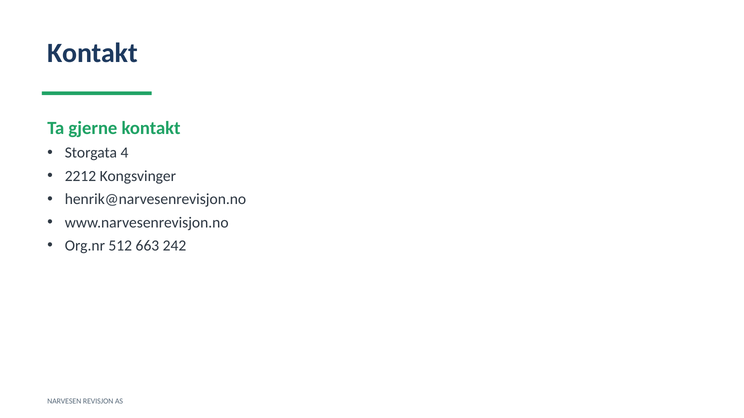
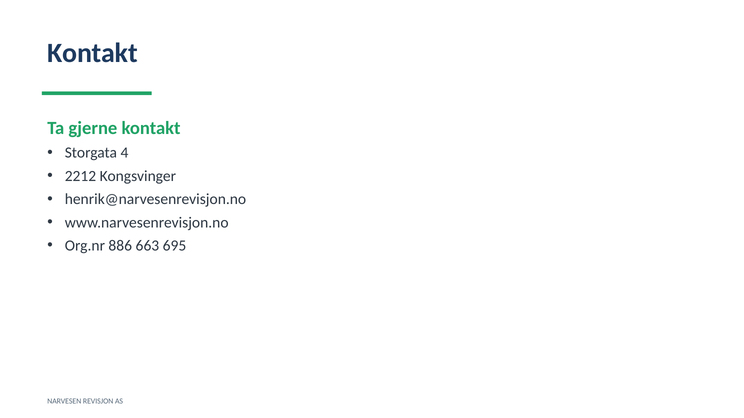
512: 512 -> 886
242: 242 -> 695
